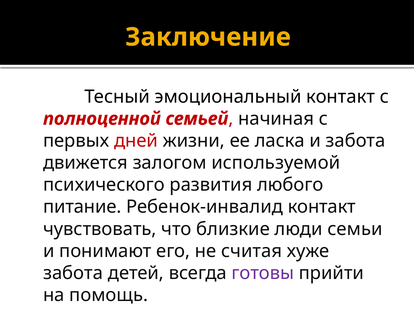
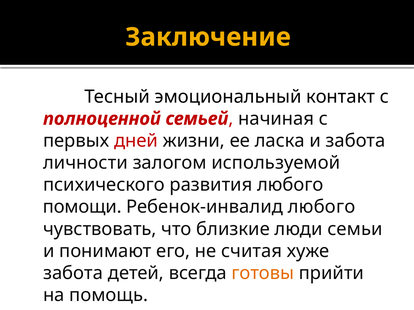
движется: движется -> личности
питание: питание -> помощи
Ребенок-инвалид контакт: контакт -> любого
готовы colour: purple -> orange
